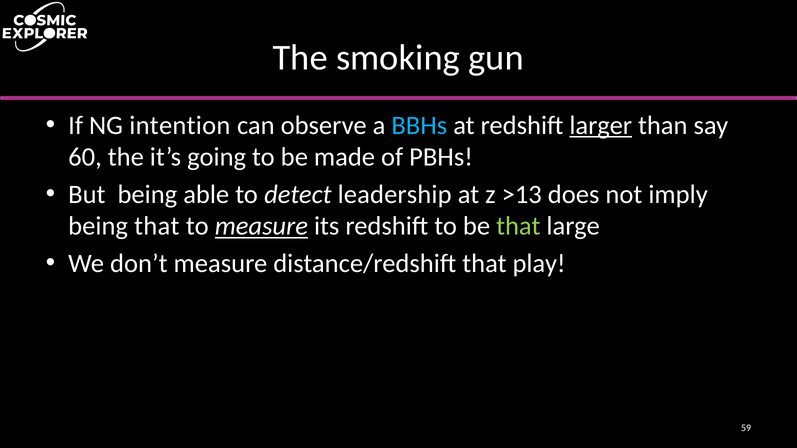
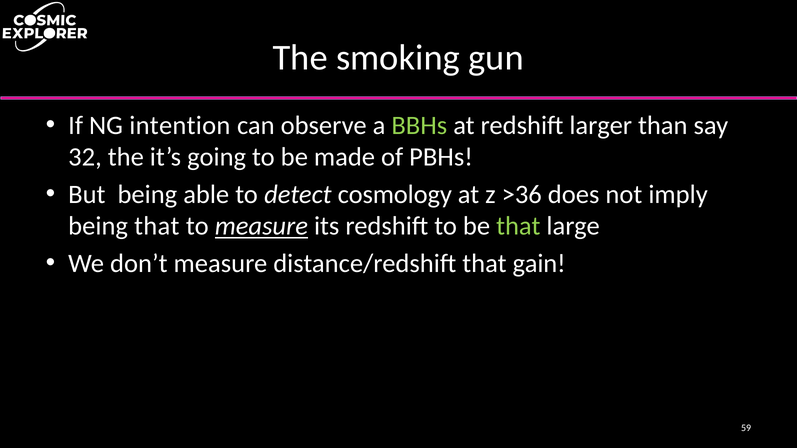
BBHs colour: light blue -> light green
larger underline: present -> none
60: 60 -> 32
leadership: leadership -> cosmology
>13: >13 -> >36
play: play -> gain
